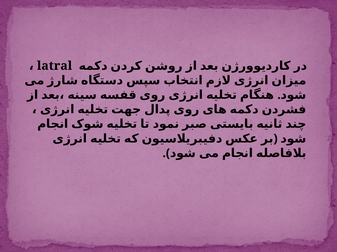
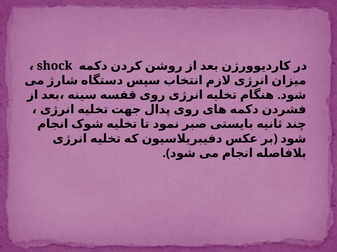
latral: latral -> shock
